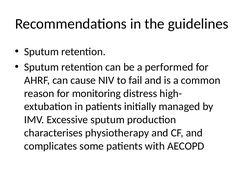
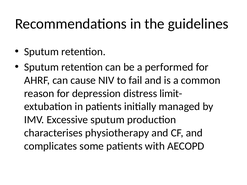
monitoring: monitoring -> depression
high-: high- -> limit-
